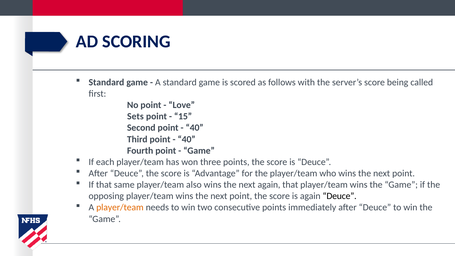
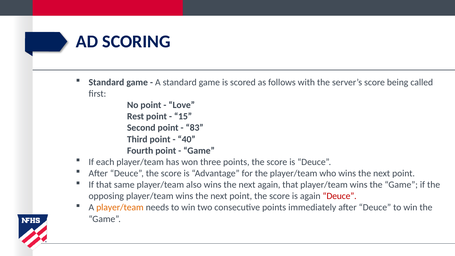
Sets: Sets -> Rest
40 at (195, 128): 40 -> 83
Deuce at (340, 196) colour: black -> red
